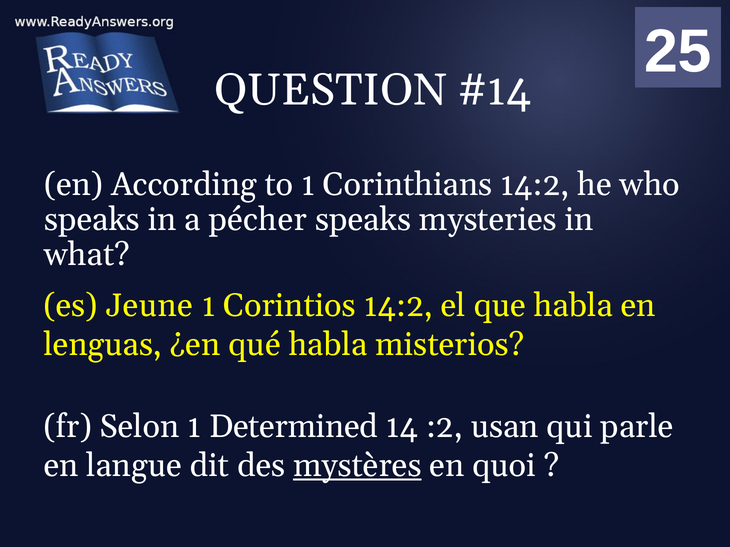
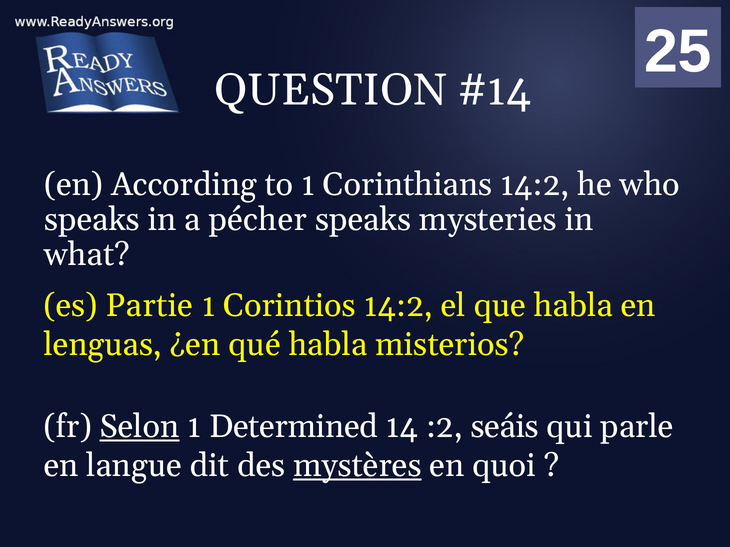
Jeune: Jeune -> Partie
Selon underline: none -> present
usan: usan -> seáis
